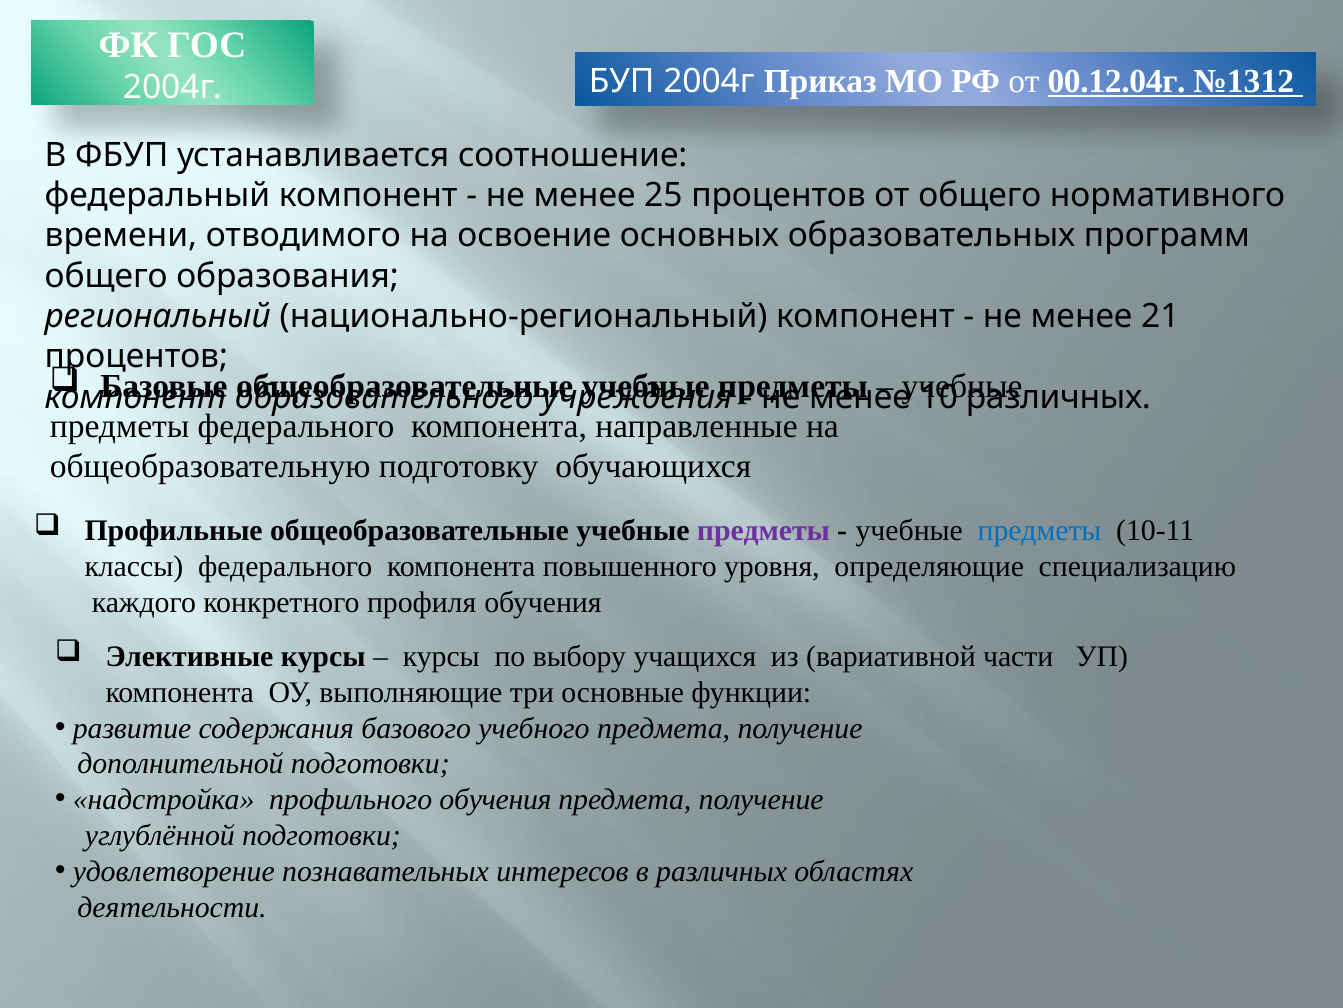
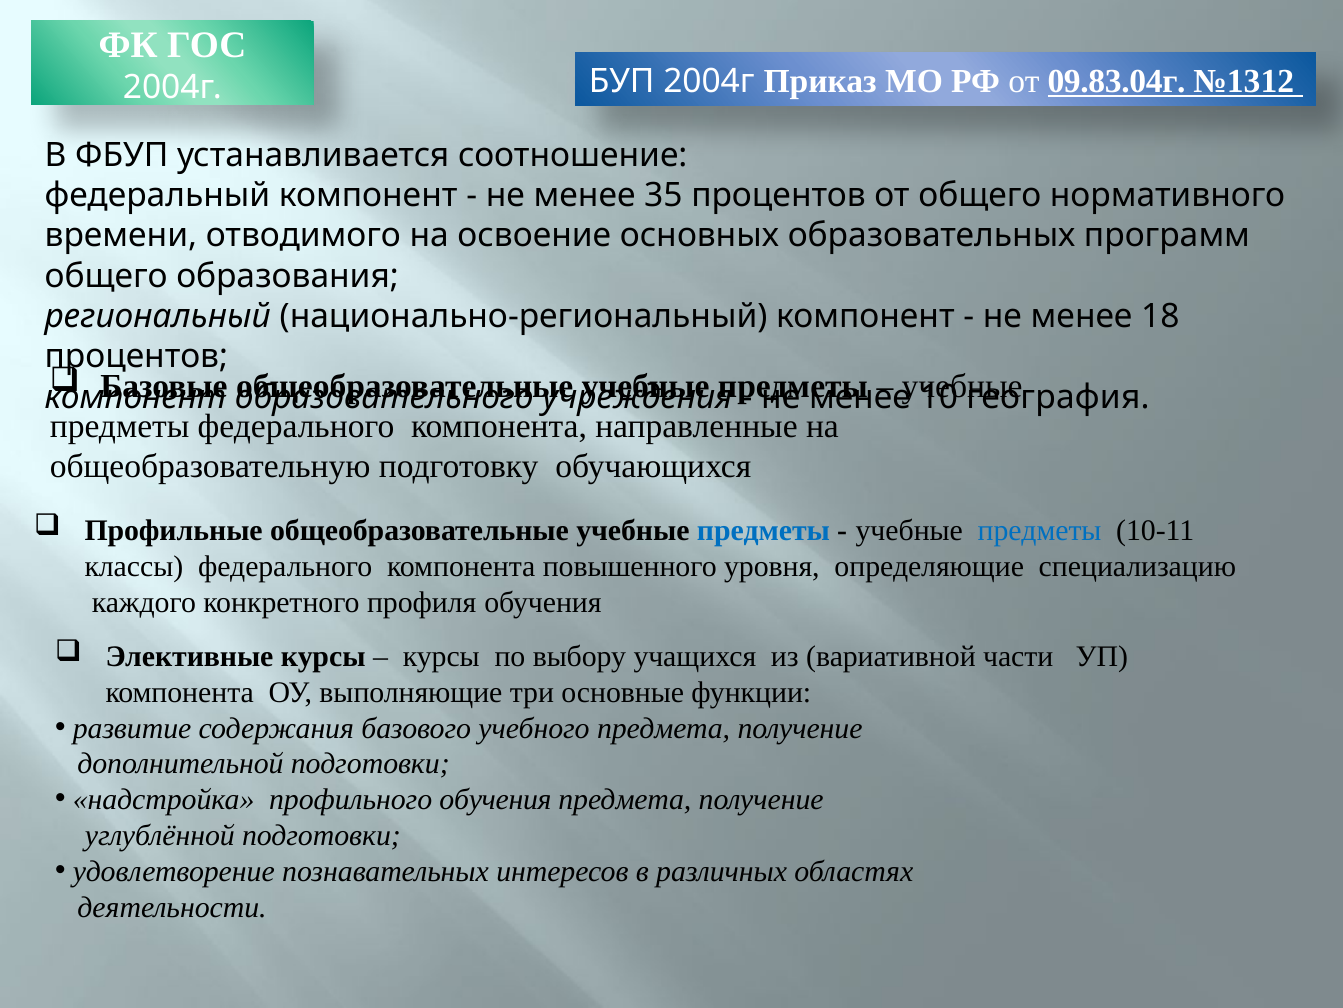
00.12.04г: 00.12.04г -> 09.83.04г
25: 25 -> 35
21: 21 -> 18
различных at (1058, 397): различных -> география
предметы at (763, 530) colour: purple -> blue
